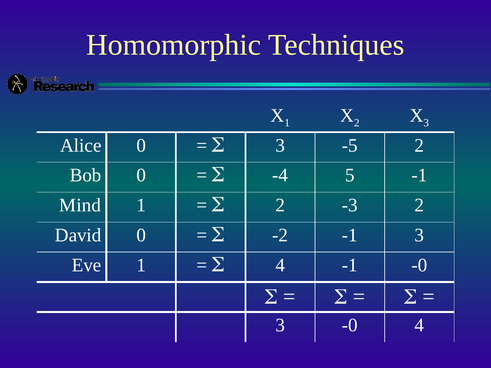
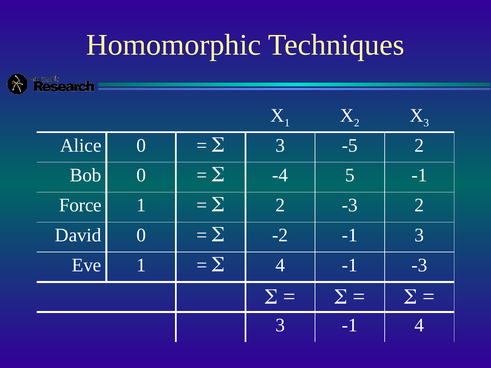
Mind: Mind -> Force
-1 -0: -0 -> -3
3 -0: -0 -> -1
